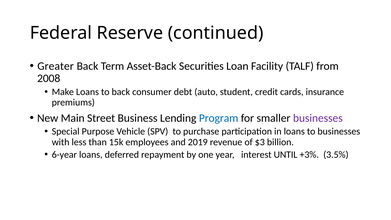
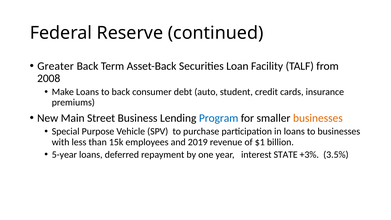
businesses at (318, 118) colour: purple -> orange
$3: $3 -> $1
6-year: 6-year -> 5-year
UNTIL: UNTIL -> STATE
